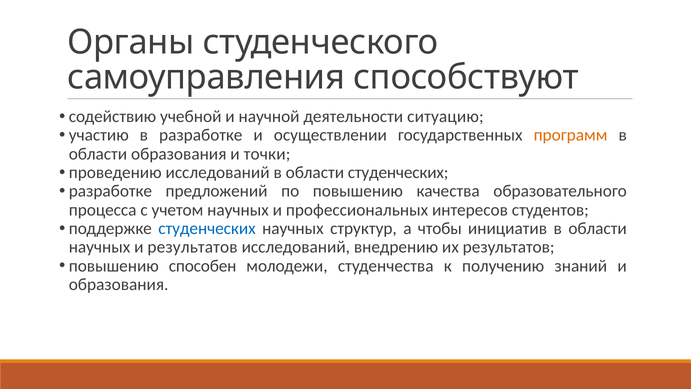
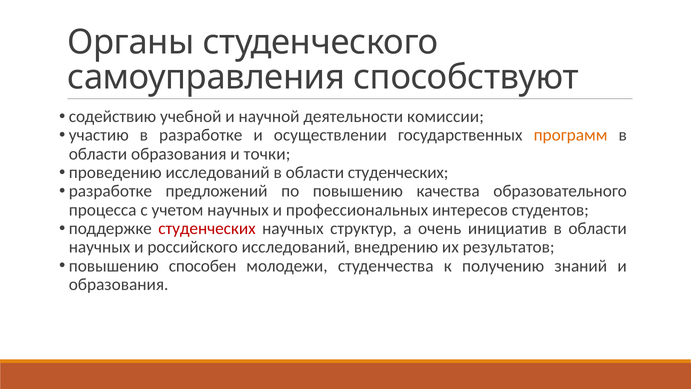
ситуацию: ситуацию -> комиссии
студенческих at (207, 228) colour: blue -> red
чтобы: чтобы -> очень
и результатов: результатов -> российского
